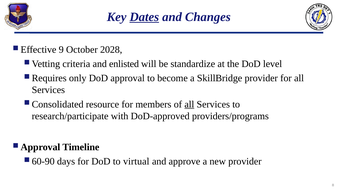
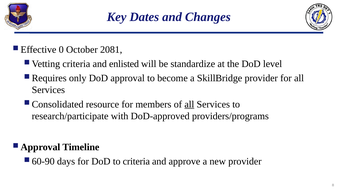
Dates underline: present -> none
9: 9 -> 0
2028: 2028 -> 2081
to virtual: virtual -> criteria
